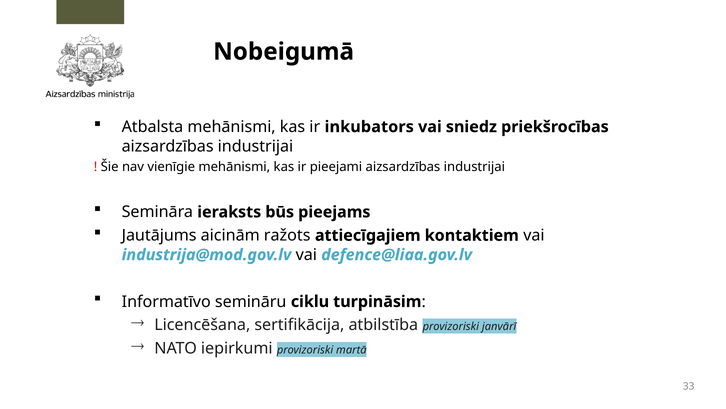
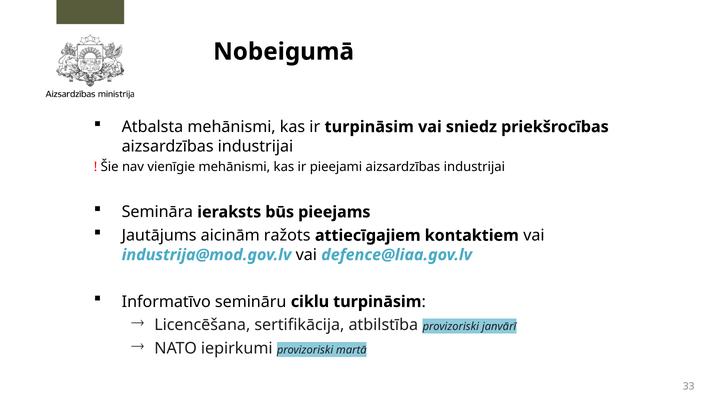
ir inkubators: inkubators -> turpināsim
